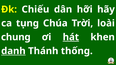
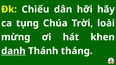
chung: chung -> mừng
hát underline: present -> none
thống: thống -> tháng
